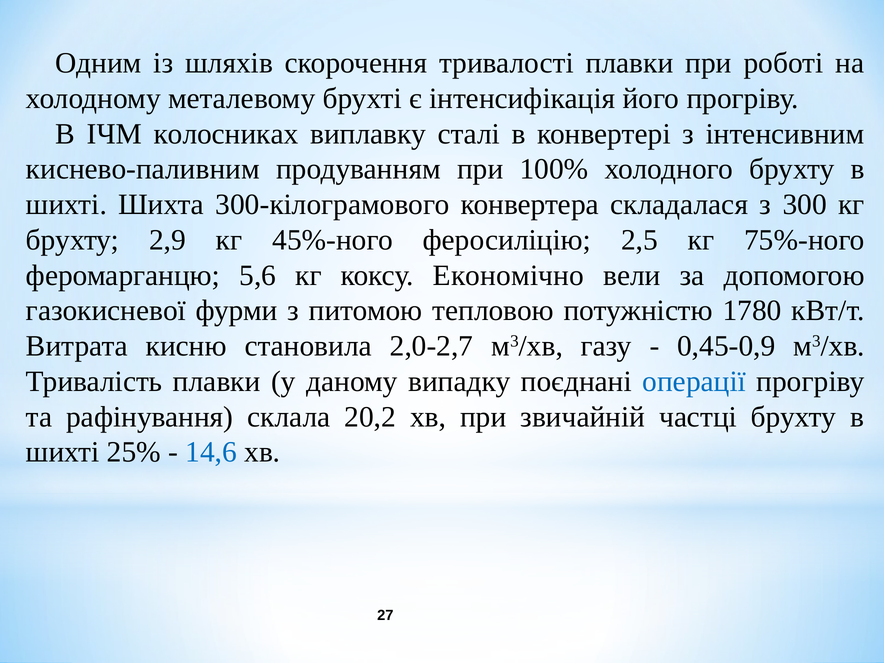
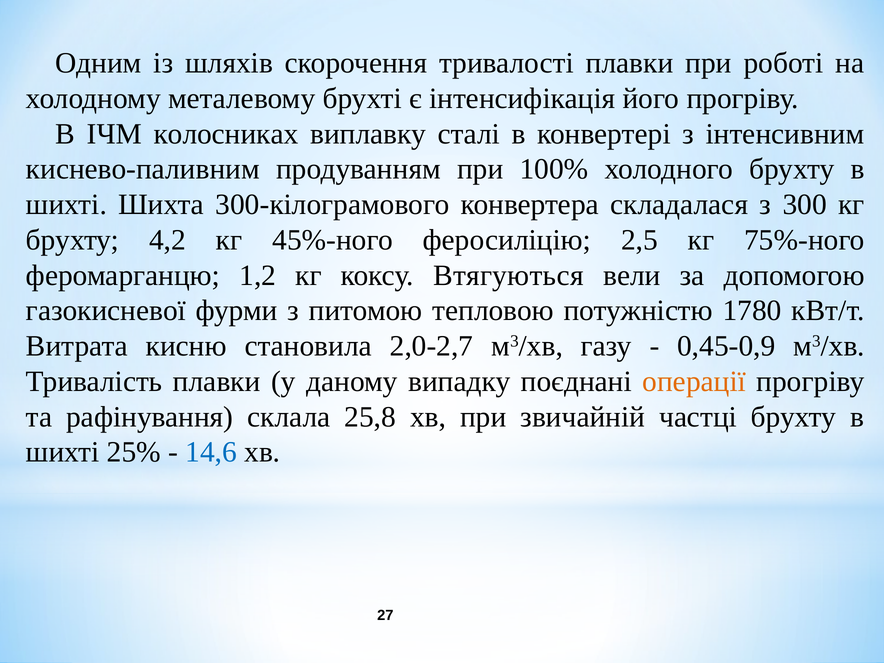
2,9: 2,9 -> 4,2
5,6: 5,6 -> 1,2
Економічно: Економічно -> Втягуються
операції colour: blue -> orange
20,2: 20,2 -> 25,8
